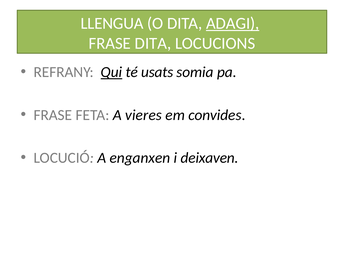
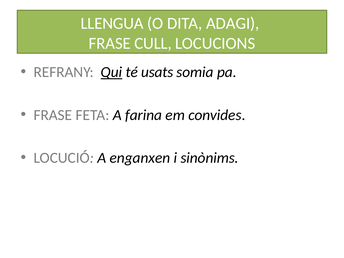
ADAGI underline: present -> none
FRASE DITA: DITA -> CULL
vieres: vieres -> farina
deixaven: deixaven -> sinònims
